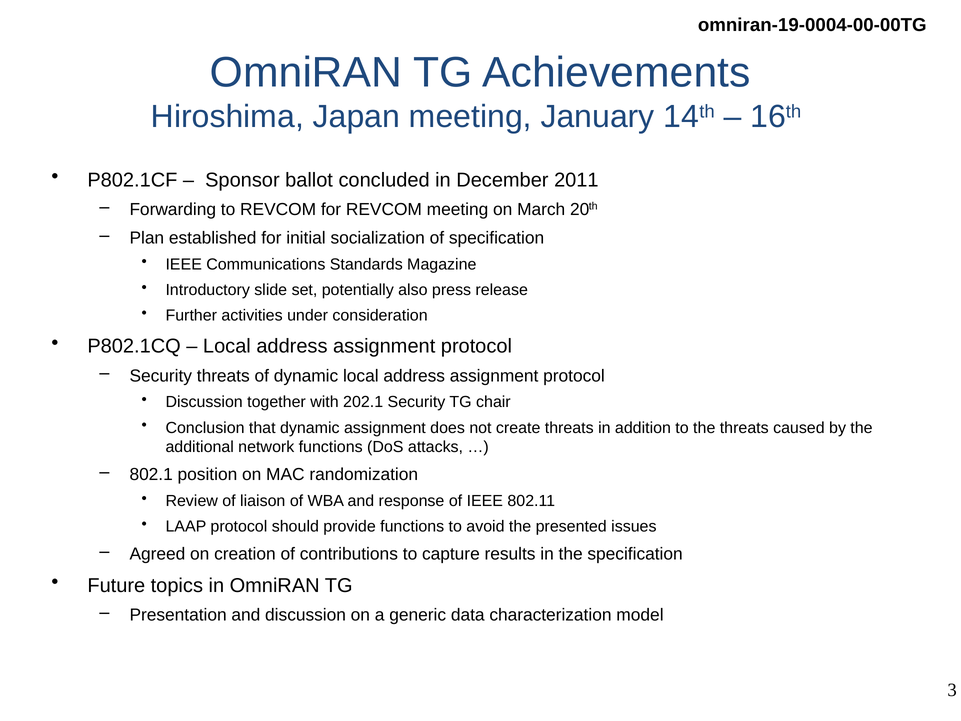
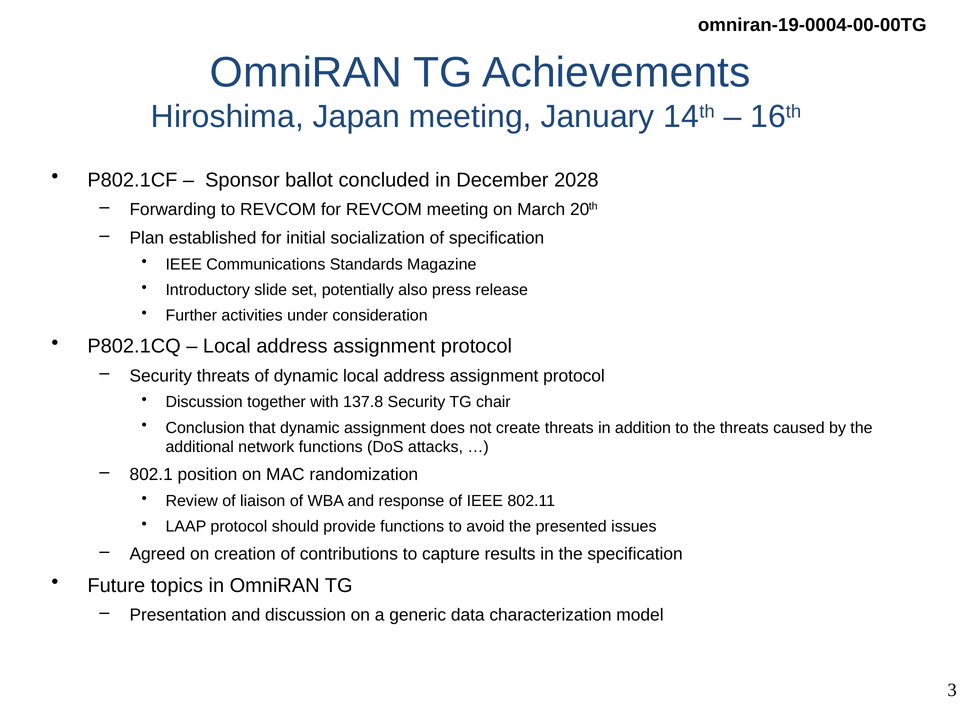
2011: 2011 -> 2028
202.1: 202.1 -> 137.8
